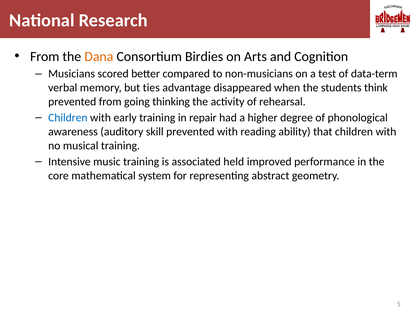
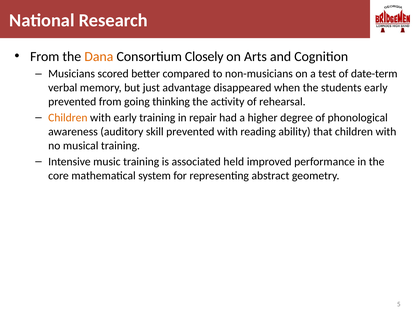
Birdies: Birdies -> Closely
data-term: data-term -> date-term
ties: ties -> just
students think: think -> early
Children at (68, 117) colour: blue -> orange
